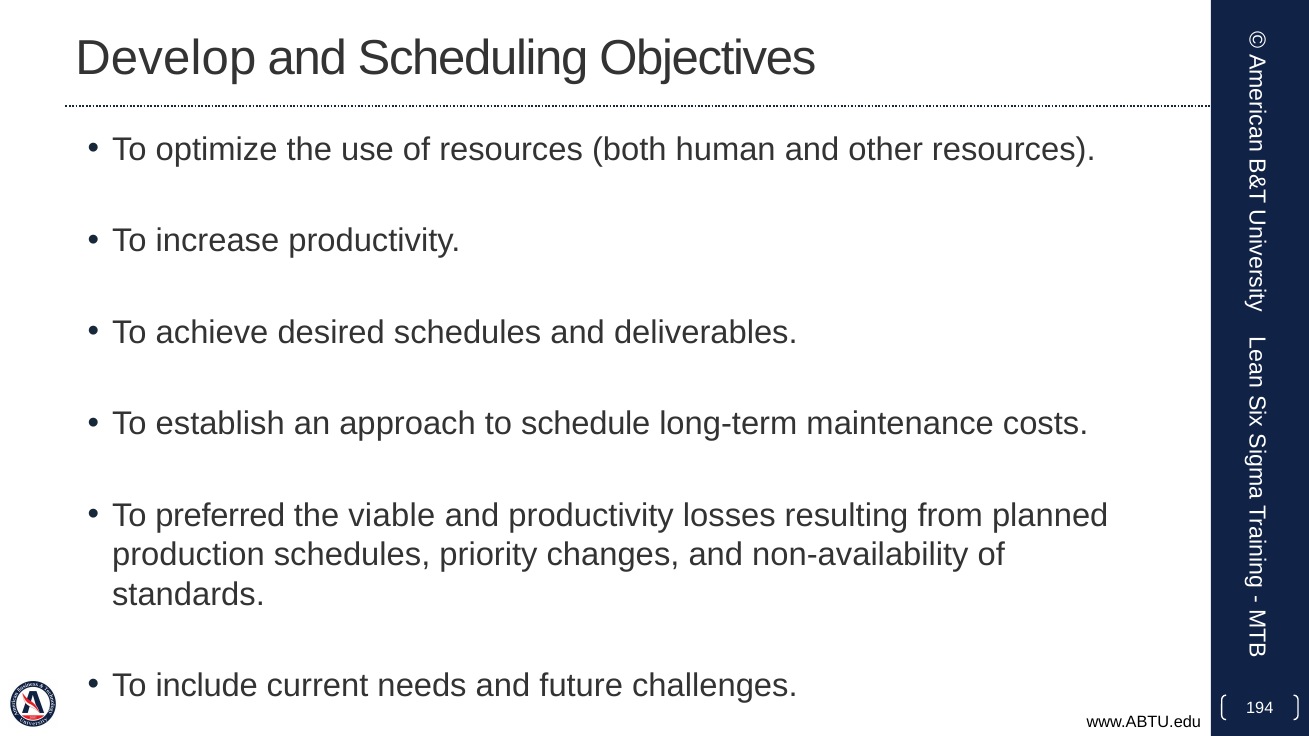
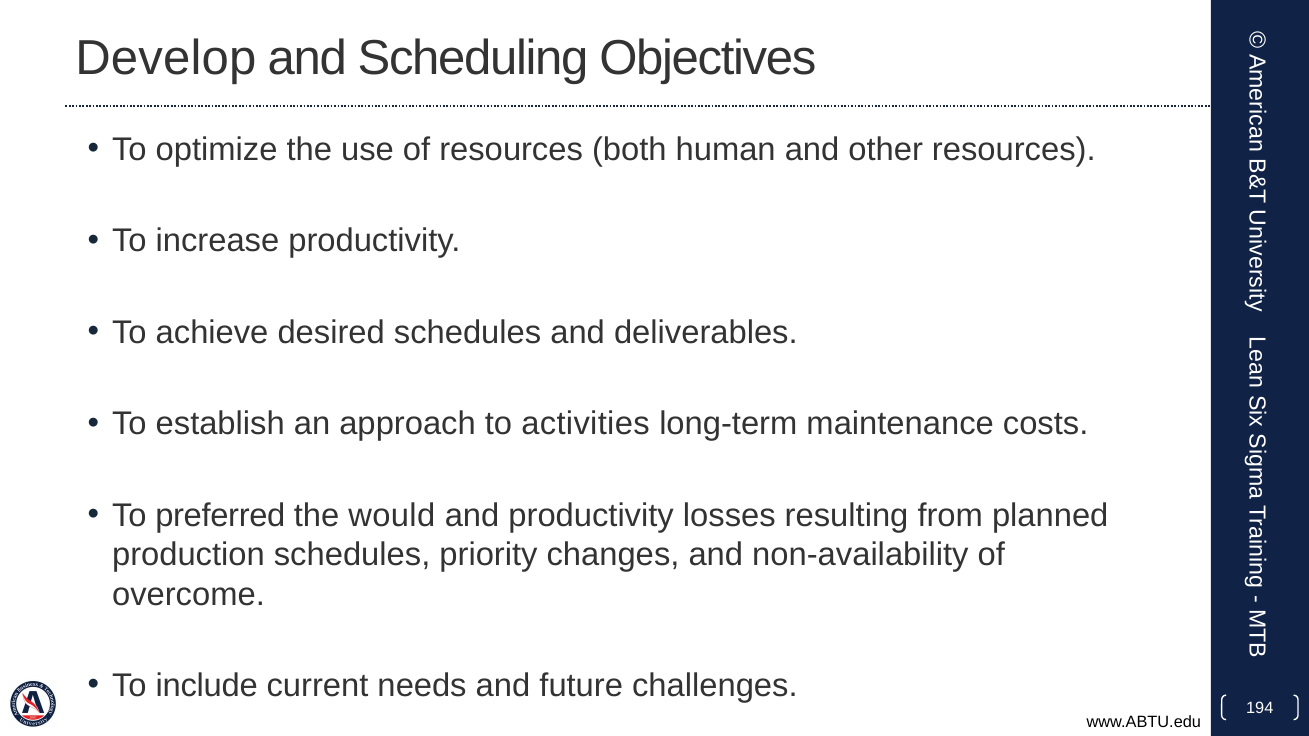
schedule: schedule -> activities
viable: viable -> would
standards: standards -> overcome
